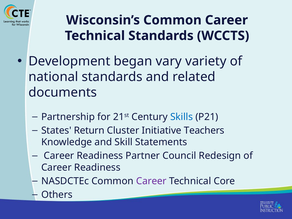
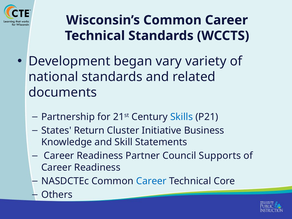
Teachers: Teachers -> Business
Redesign: Redesign -> Supports
Career at (151, 181) colour: purple -> blue
